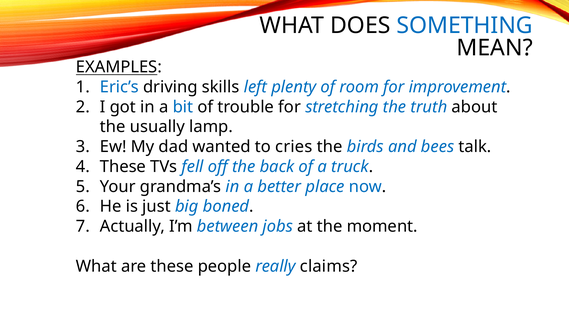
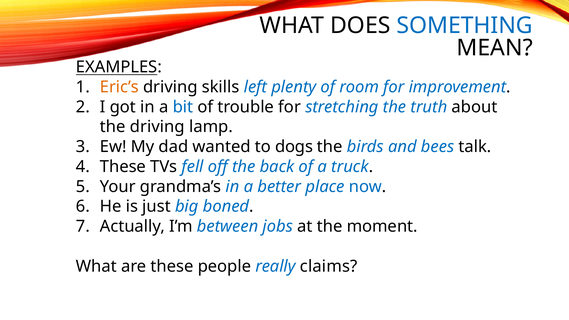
Eric’s colour: blue -> orange
the usually: usually -> driving
cries: cries -> dogs
